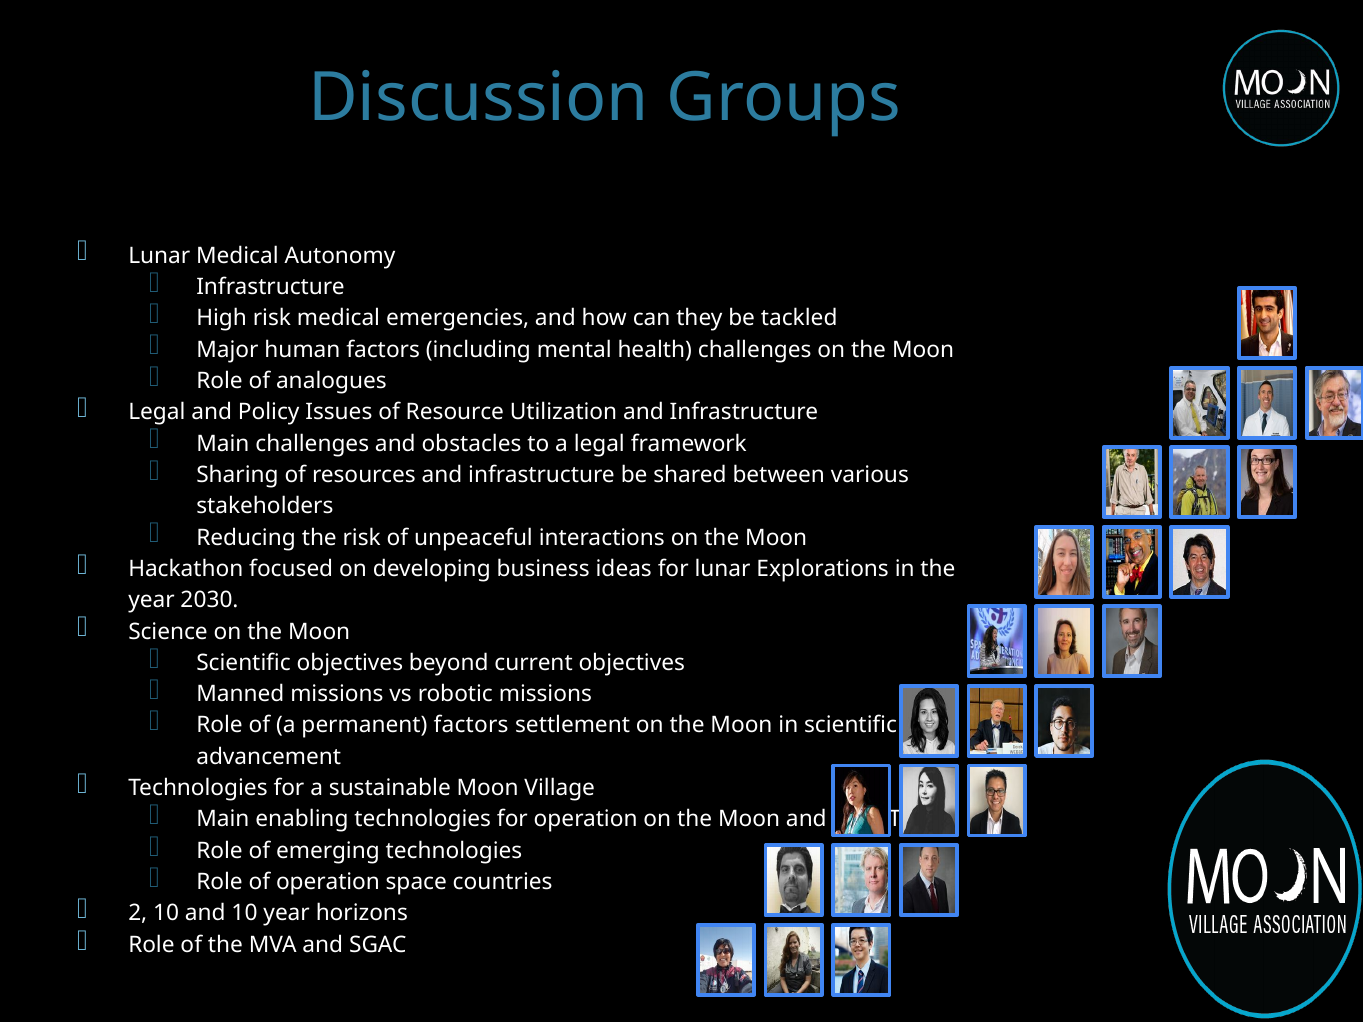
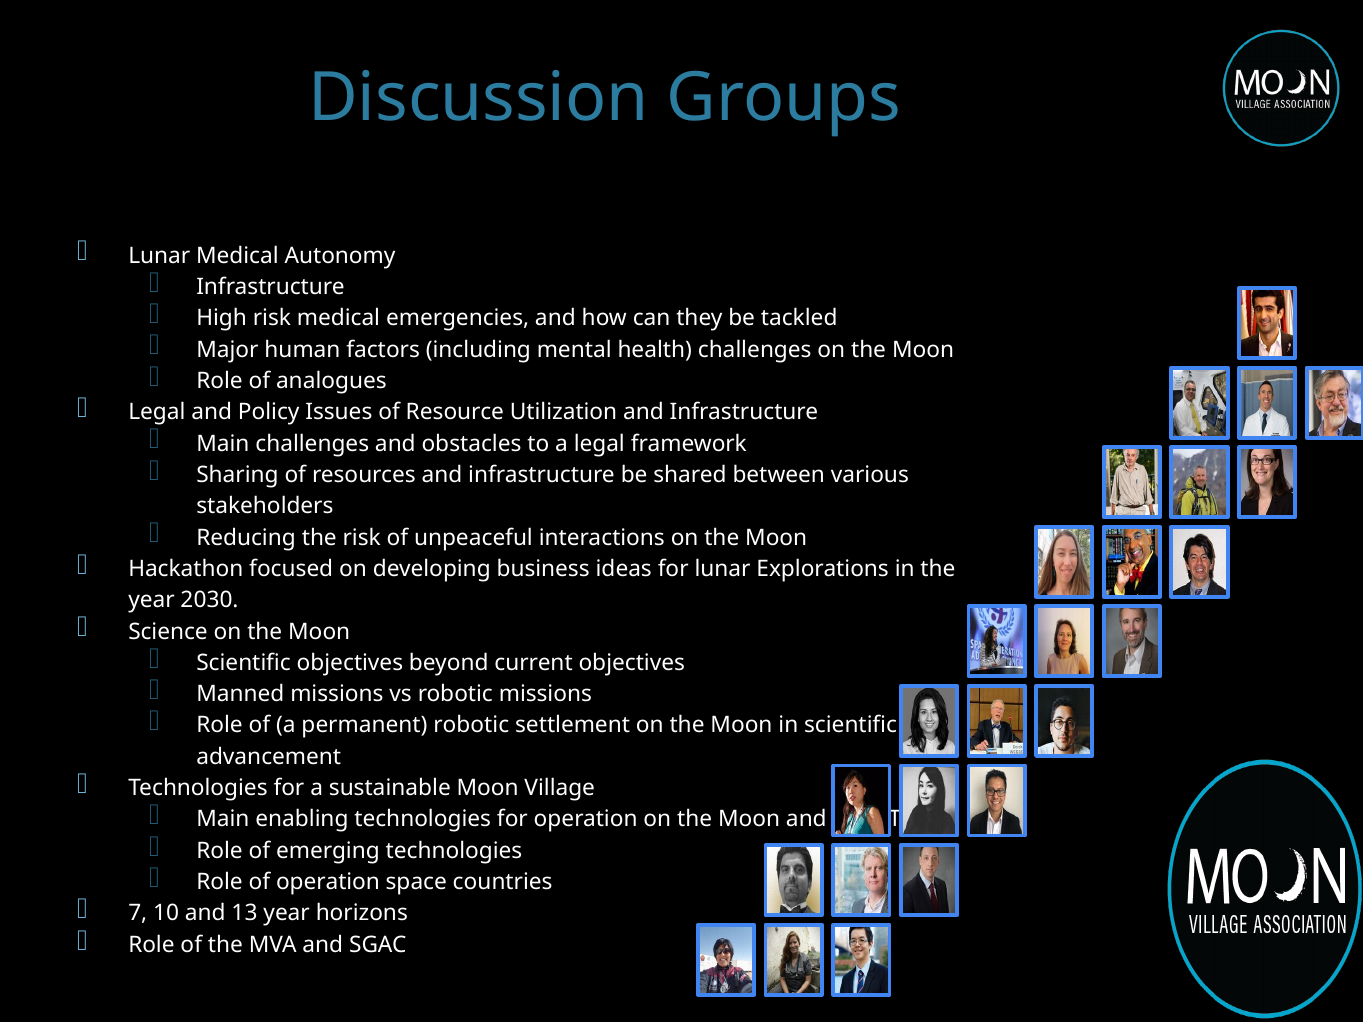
permanent factors: factors -> robotic
2: 2 -> 7
and 10: 10 -> 13
